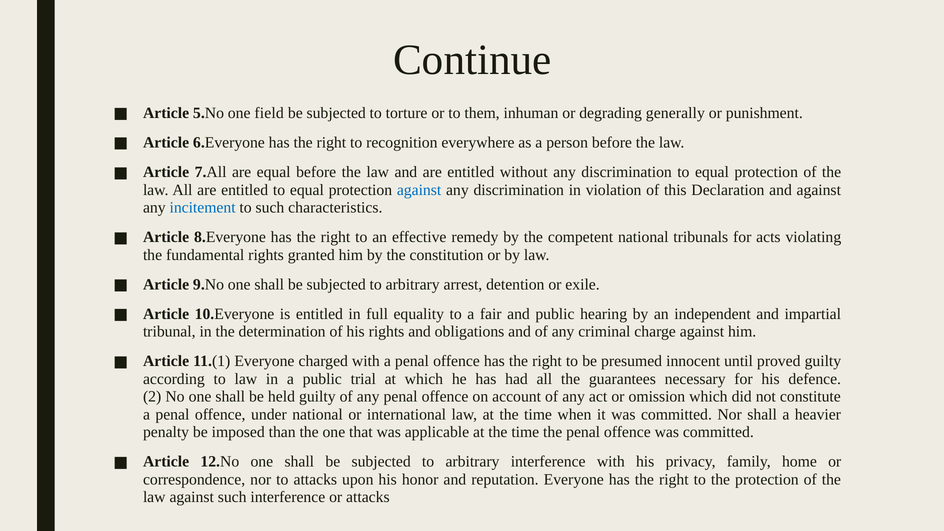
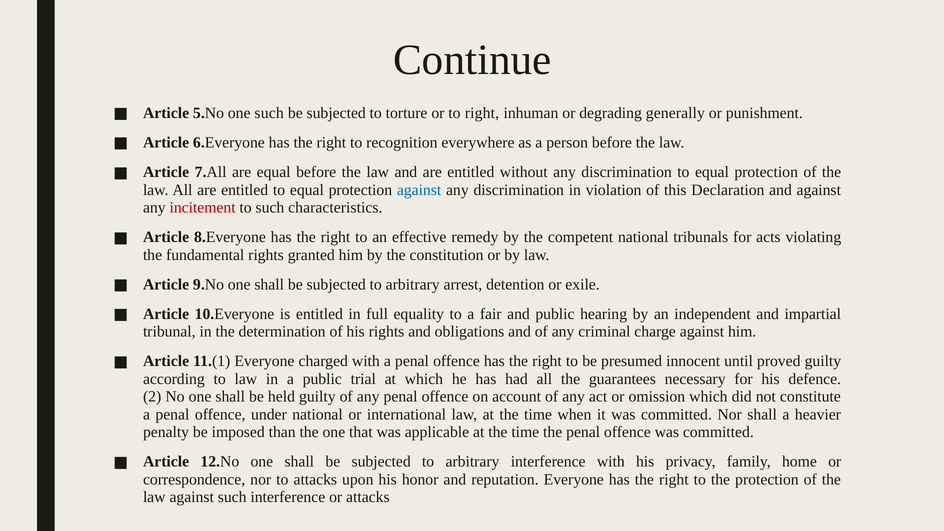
one field: field -> such
to them: them -> right
incitement colour: blue -> red
